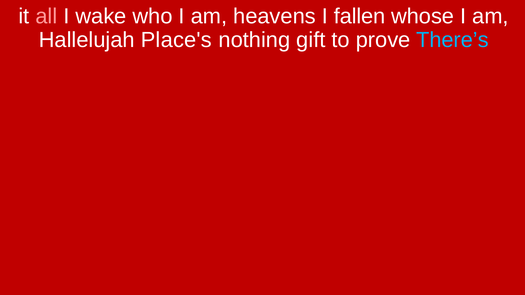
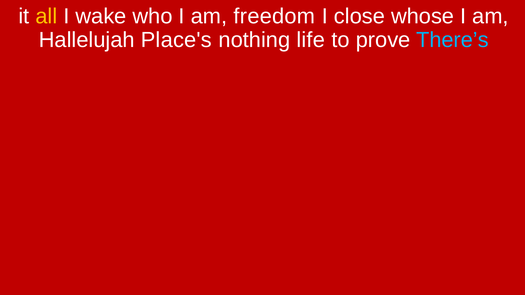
all colour: pink -> yellow
heavens: heavens -> freedom
fallen: fallen -> close
gift: gift -> life
